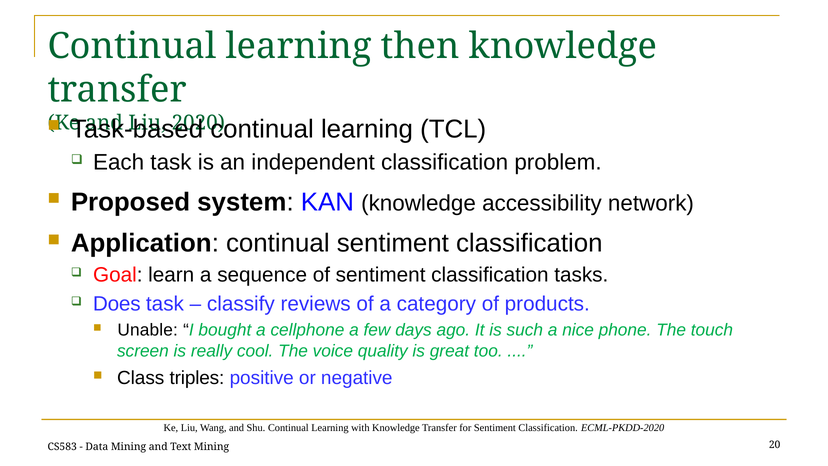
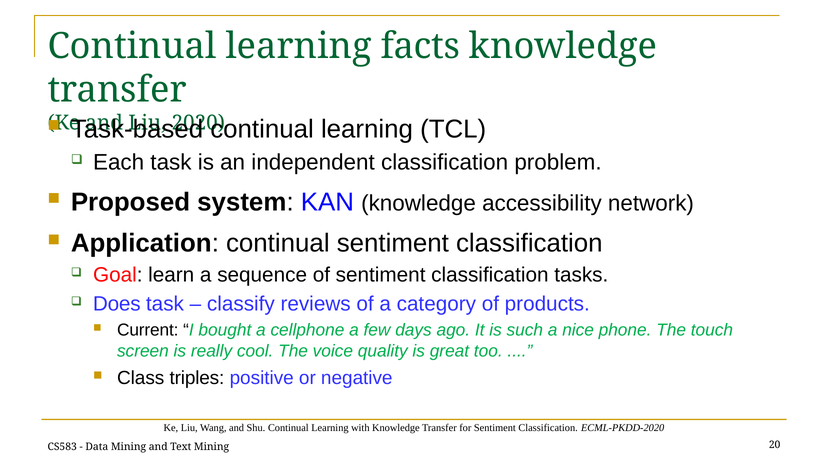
then: then -> facts
Unable: Unable -> Current
